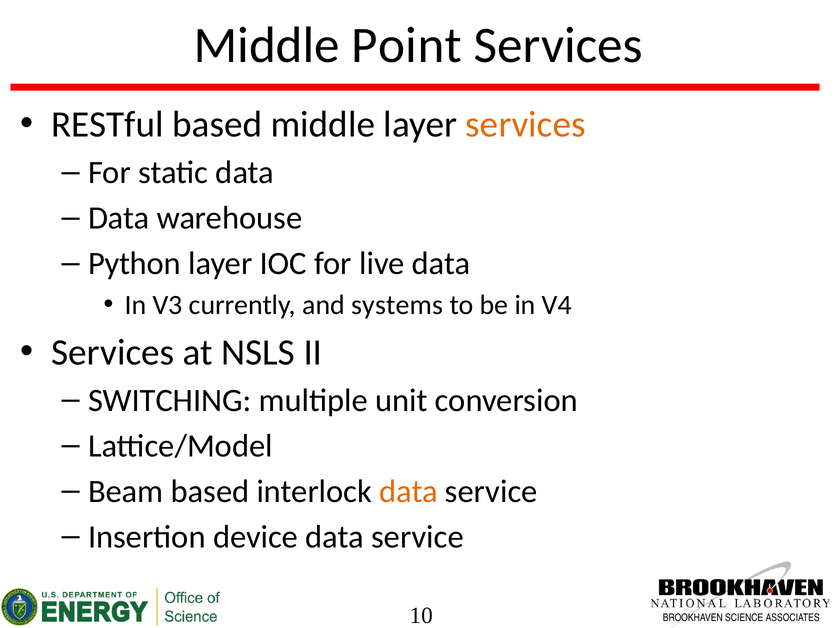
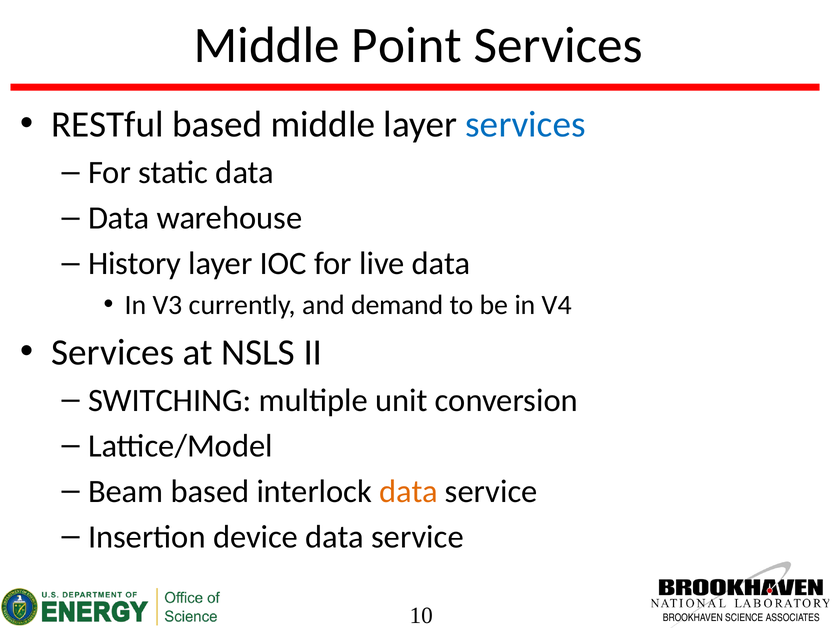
services at (526, 124) colour: orange -> blue
Python: Python -> History
systems: systems -> demand
